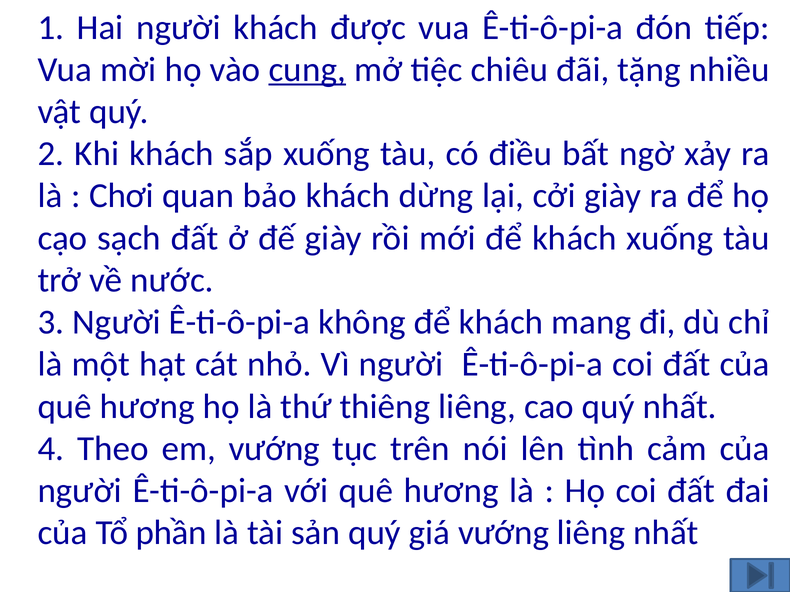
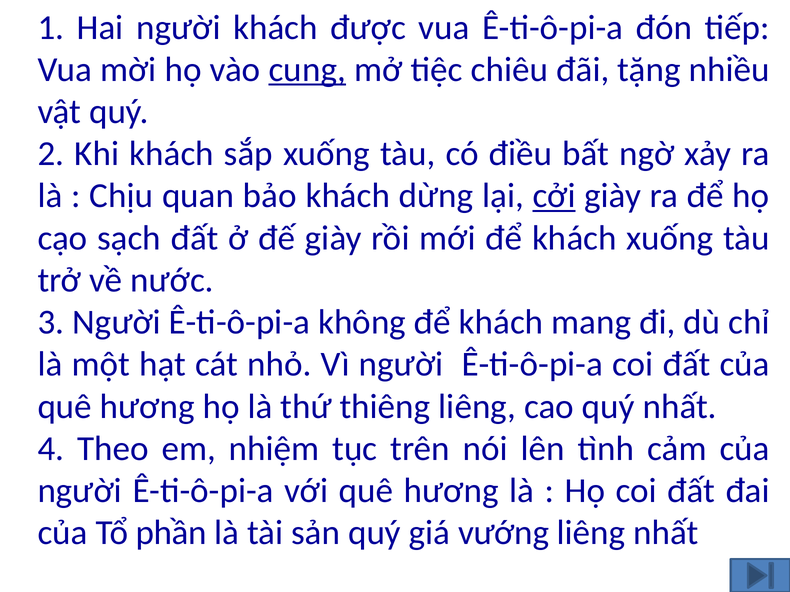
Chơi: Chơi -> Chịu
cởi underline: none -> present
em vướng: vướng -> nhiệm
